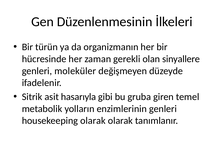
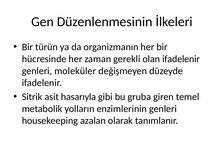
olan sinyallere: sinyallere -> ifadelenir
housekeeping olarak: olarak -> azalan
